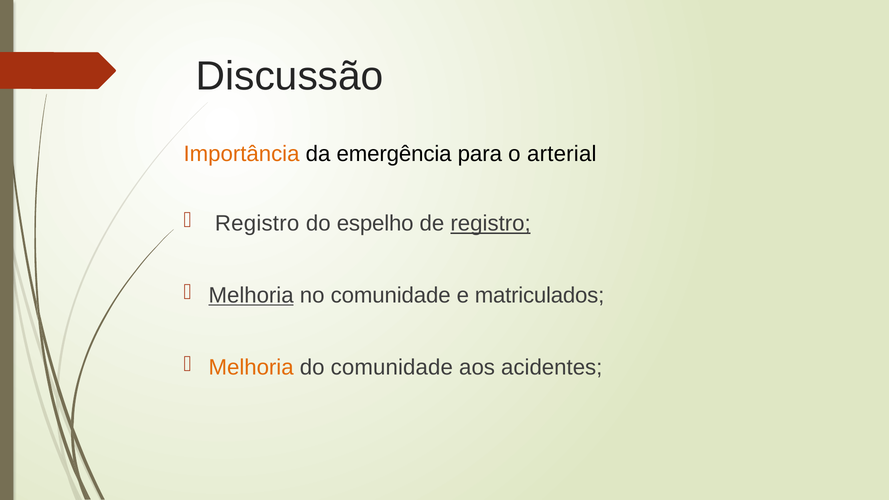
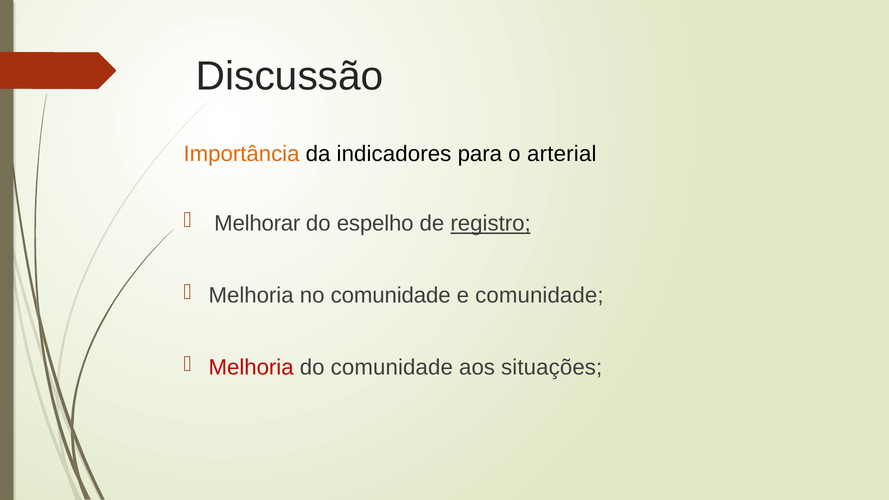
emergência: emergência -> indicadores
Registro at (257, 224): Registro -> Melhorar
Melhoria at (251, 296) underline: present -> none
e matriculados: matriculados -> comunidade
Melhoria at (251, 367) colour: orange -> red
acidentes: acidentes -> situações
